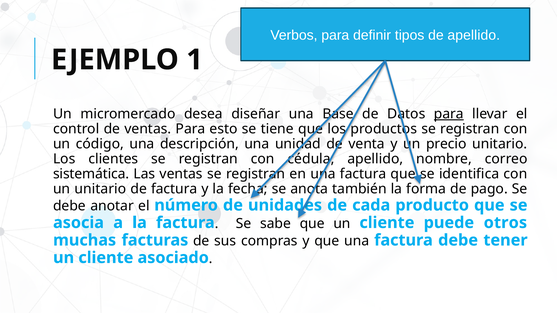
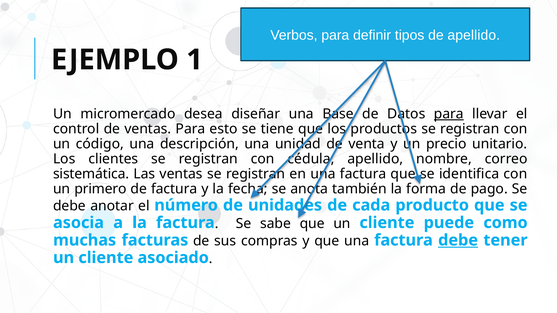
un unitario: unitario -> primero
otros: otros -> como
debe at (458, 240) underline: none -> present
